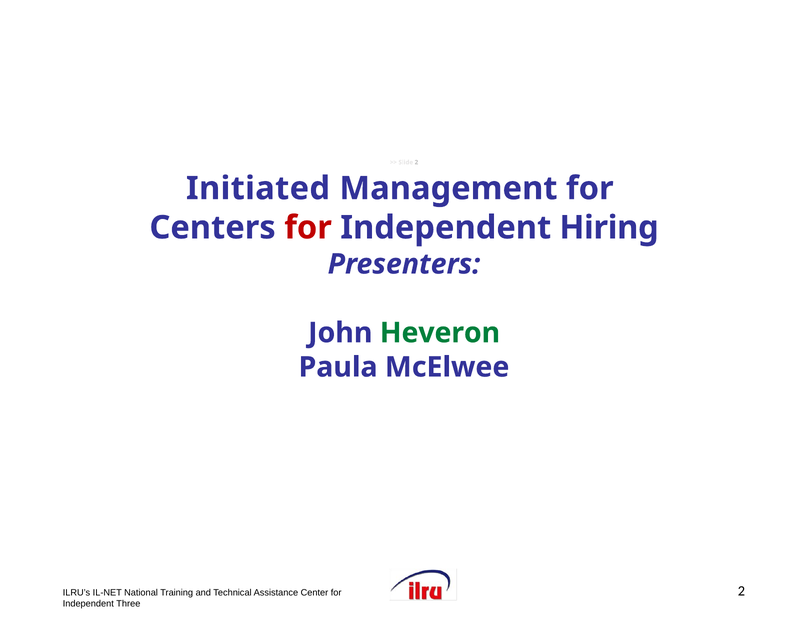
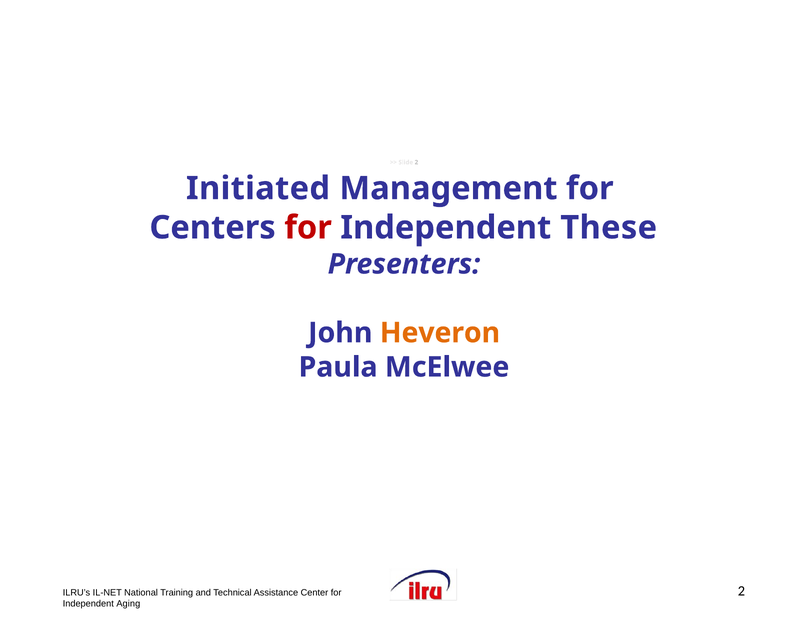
Hiring: Hiring -> These
Heveron colour: green -> orange
Three: Three -> Aging
